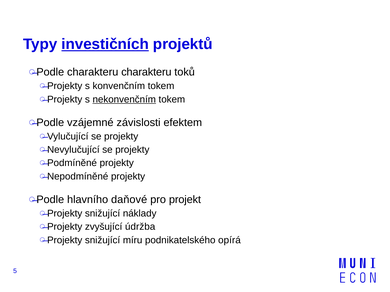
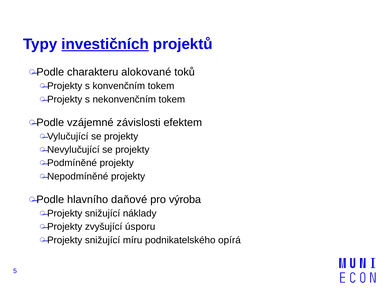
charakteru charakteru: charakteru -> alokované
nekonvenčním underline: present -> none
projekt: projekt -> výroba
údržba: údržba -> úsporu
